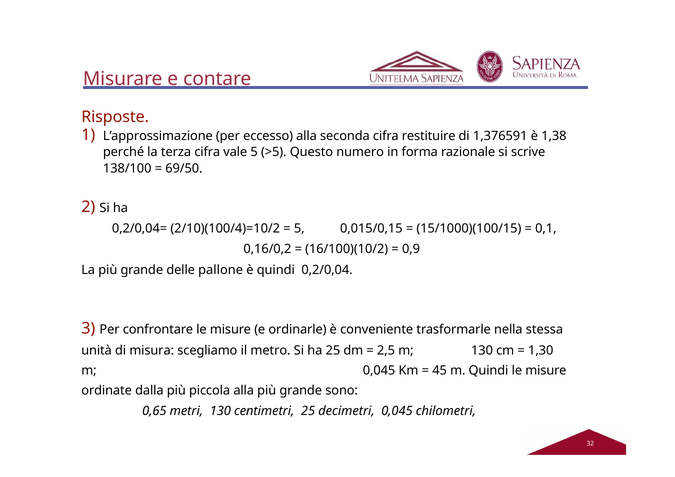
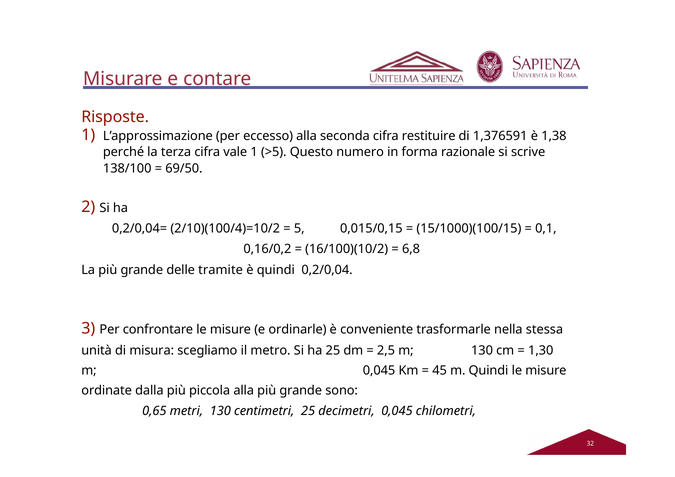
vale 5: 5 -> 1
0,9: 0,9 -> 6,8
pallone: pallone -> tramite
